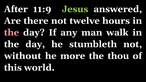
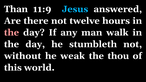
After: After -> Than
Jesus colour: light green -> light blue
more: more -> weak
